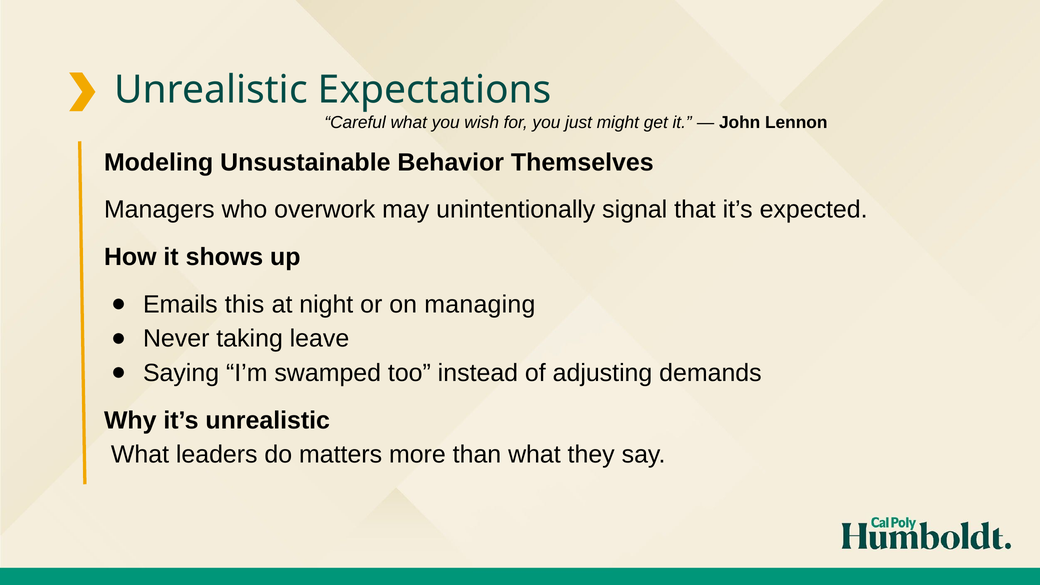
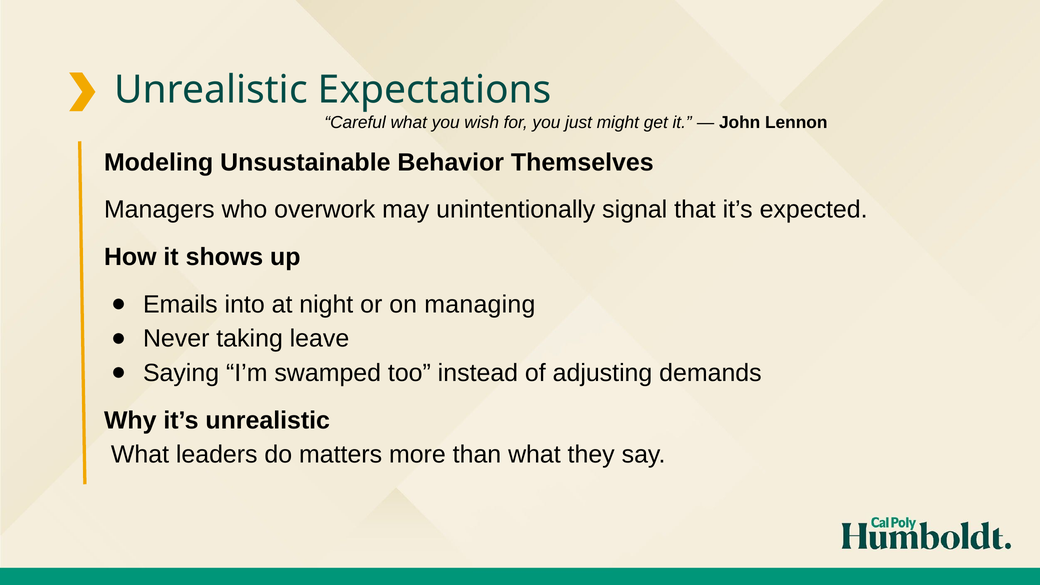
this: this -> into
